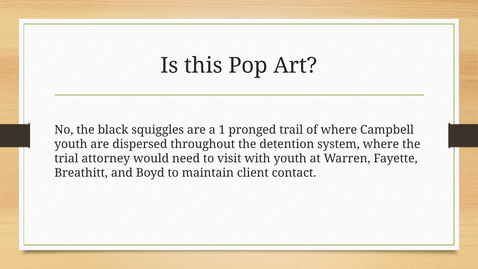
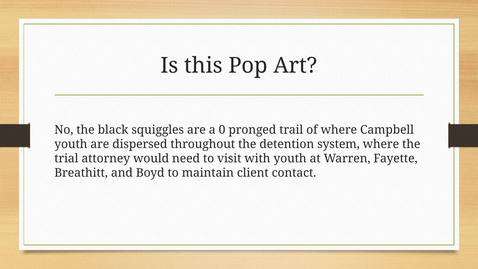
1: 1 -> 0
